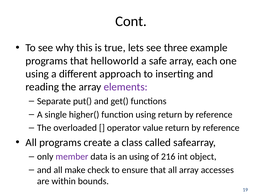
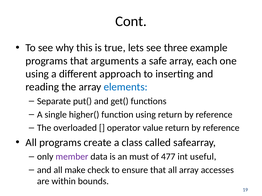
helloworld: helloworld -> arguments
elements colour: purple -> blue
an using: using -> must
216: 216 -> 477
object: object -> useful
